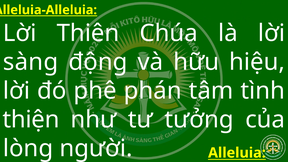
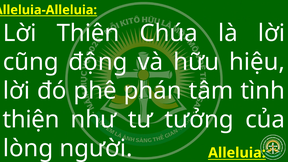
sàng: sàng -> cũng
